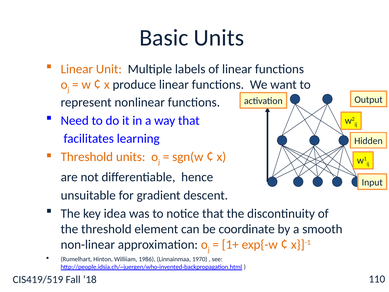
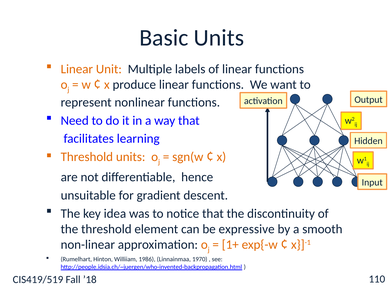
coordinate: coordinate -> expressive
